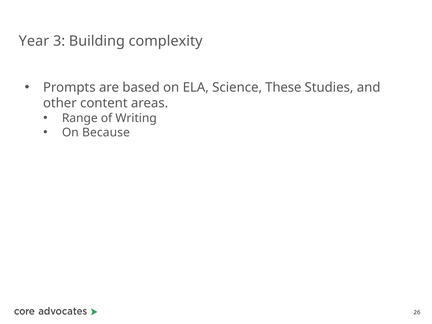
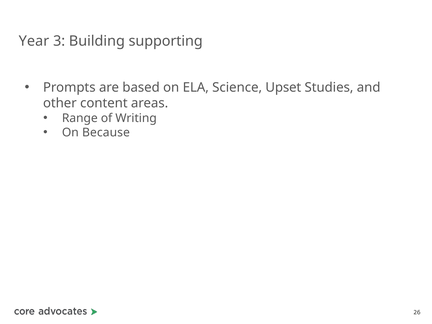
complexity: complexity -> supporting
These: These -> Upset
